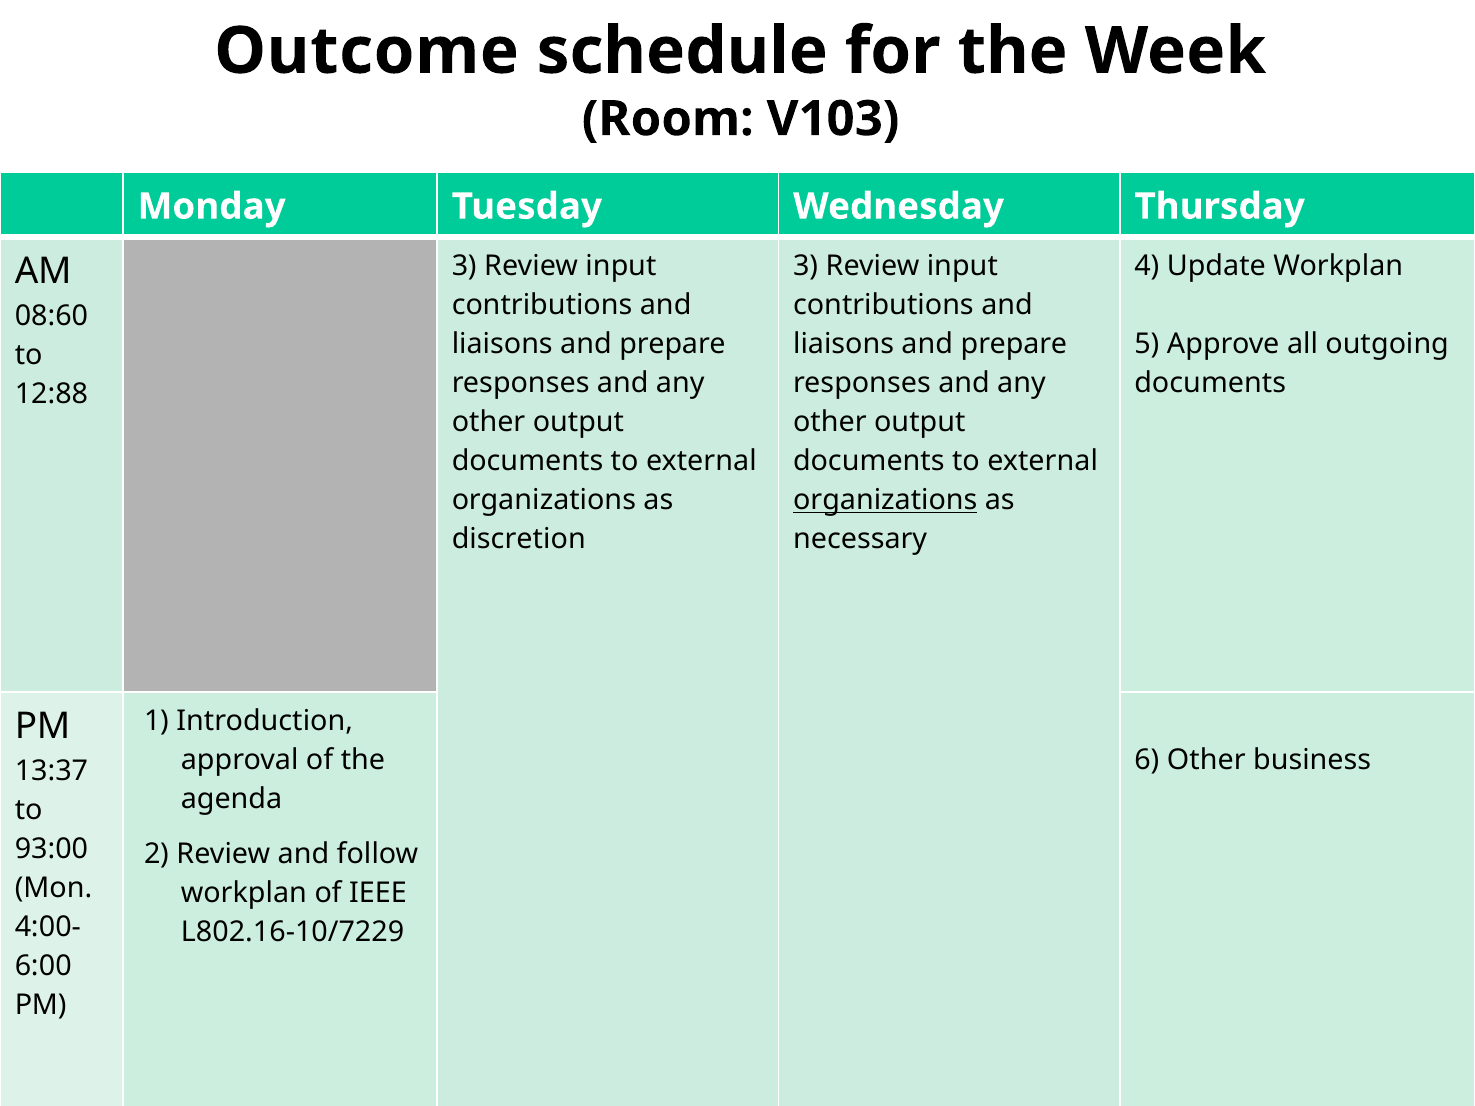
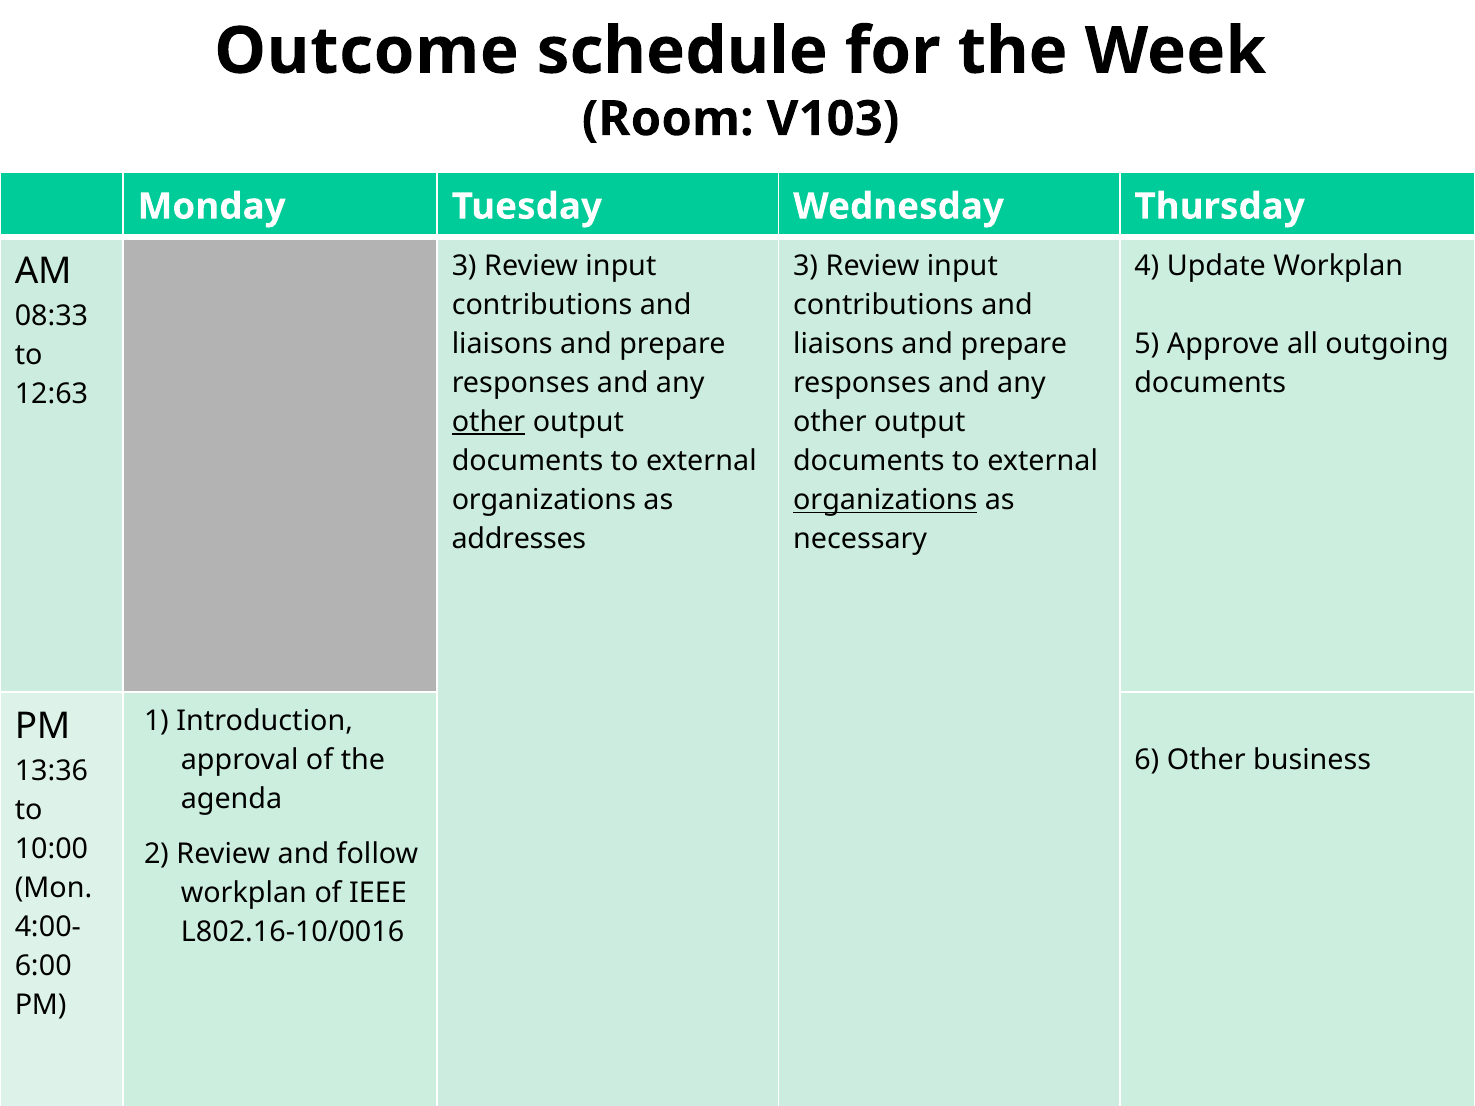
08:60: 08:60 -> 08:33
12:88: 12:88 -> 12:63
other at (489, 422) underline: none -> present
discretion: discretion -> addresses
13:37: 13:37 -> 13:36
93:00: 93:00 -> 10:00
L802.16-10/7229: L802.16-10/7229 -> L802.16-10/0016
